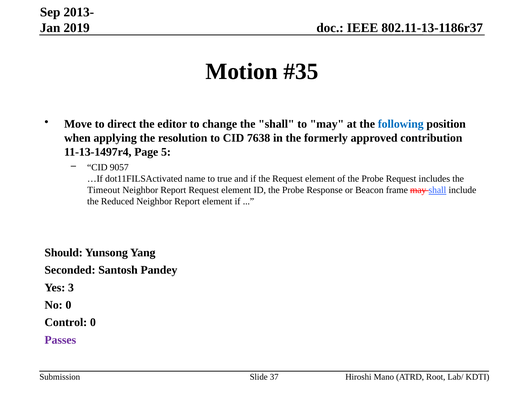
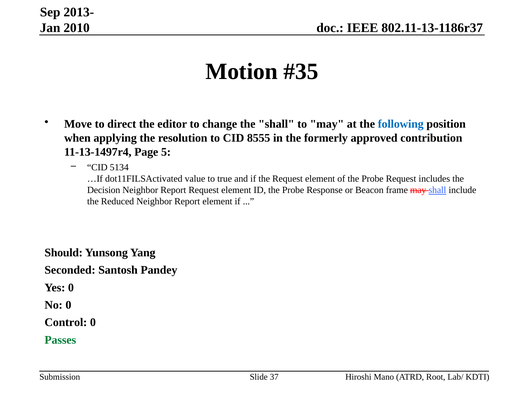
2019: 2019 -> 2010
7638: 7638 -> 8555
9057: 9057 -> 5134
name: name -> value
Timeout: Timeout -> Decision
Yes 3: 3 -> 0
Passes colour: purple -> green
